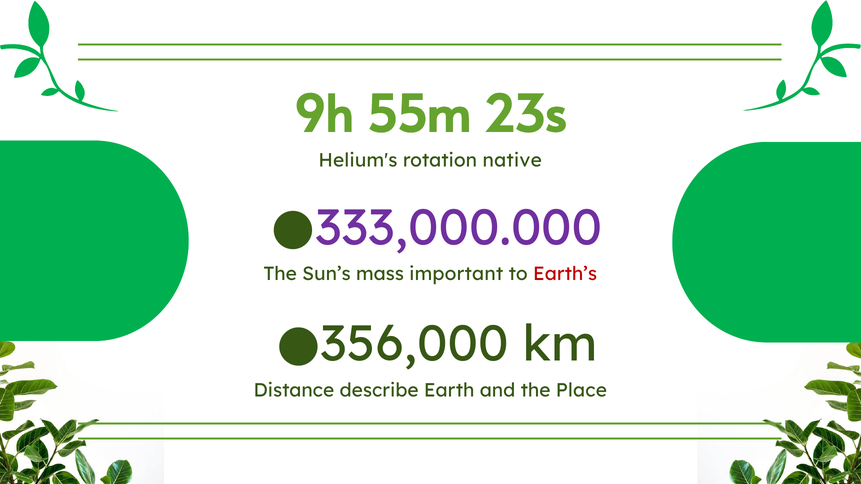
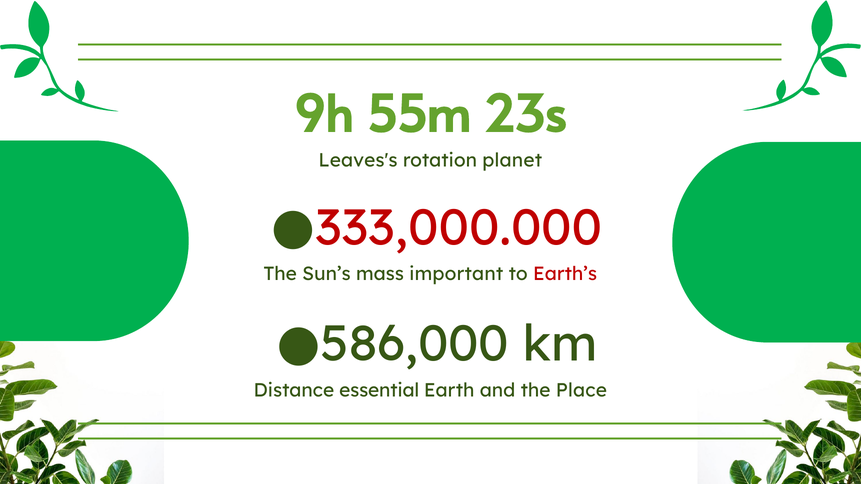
Helium's: Helium's -> Leaves's
native: native -> planet
333,000.000 colour: purple -> red
356,000: 356,000 -> 586,000
describe: describe -> essential
